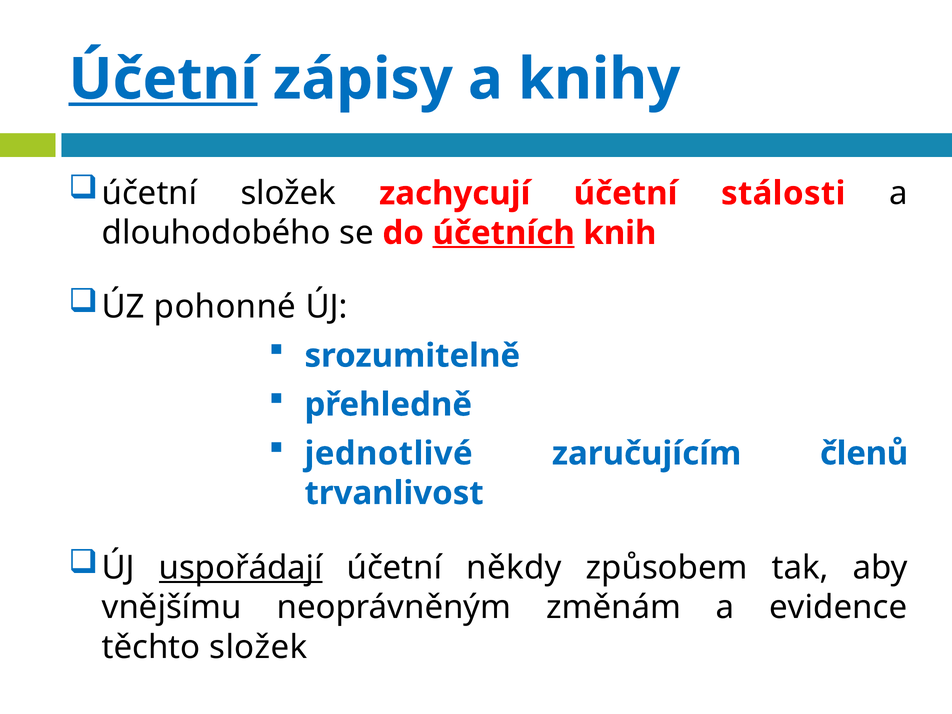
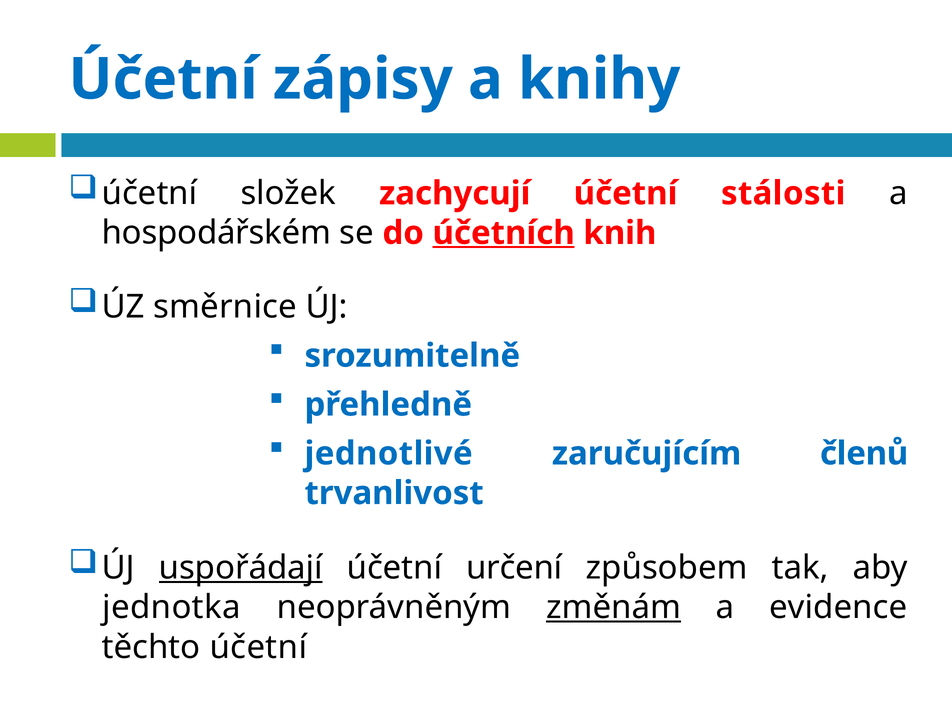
Účetní at (163, 79) underline: present -> none
dlouhodobého: dlouhodobého -> hospodářském
pohonné: pohonné -> směrnice
někdy: někdy -> určení
vnějšímu: vnějšímu -> jednotka
změnám underline: none -> present
těchto složek: složek -> účetní
